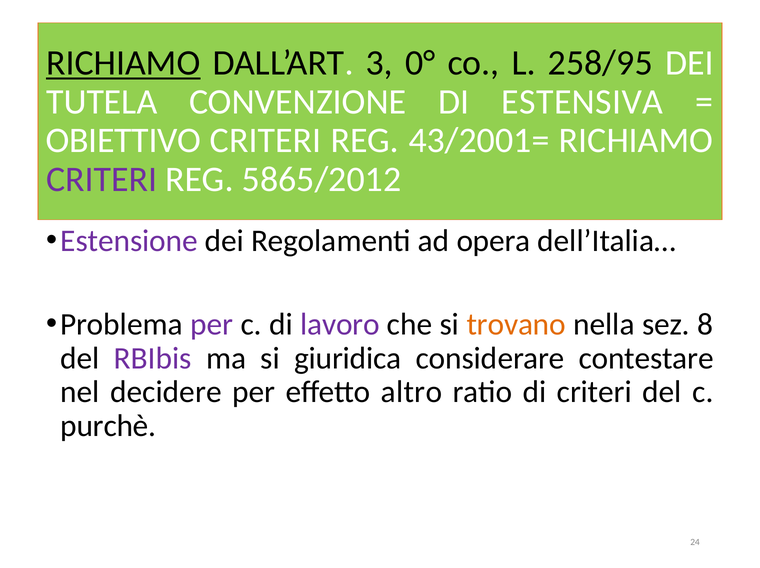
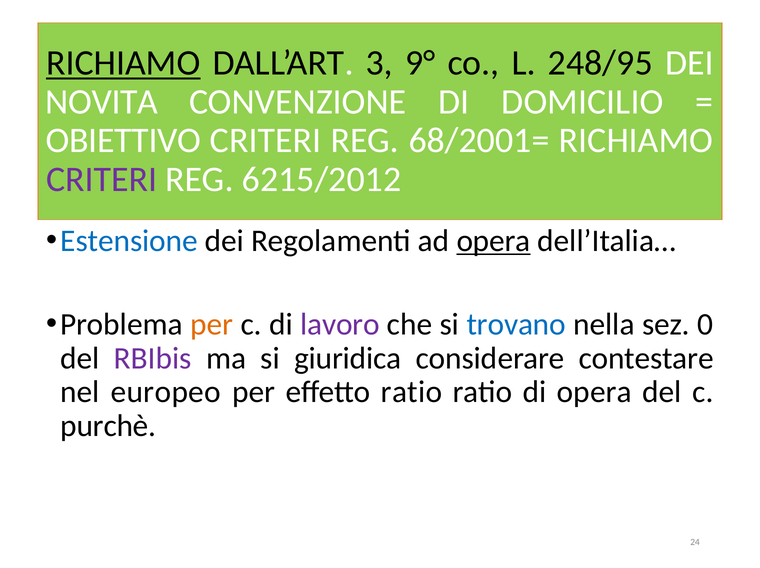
0°: 0° -> 9°
258/95: 258/95 -> 248/95
TUTELA: TUTELA -> NOVITA
ESTENSIVA: ESTENSIVA -> DOMICILIO
43/2001=: 43/2001= -> 68/2001=
5865/2012: 5865/2012 -> 6215/2012
Estensione colour: purple -> blue
opera at (494, 241) underline: none -> present
per at (212, 324) colour: purple -> orange
trovano colour: orange -> blue
8: 8 -> 0
decidere: decidere -> europeo
effetto altro: altro -> ratio
di criteri: criteri -> opera
